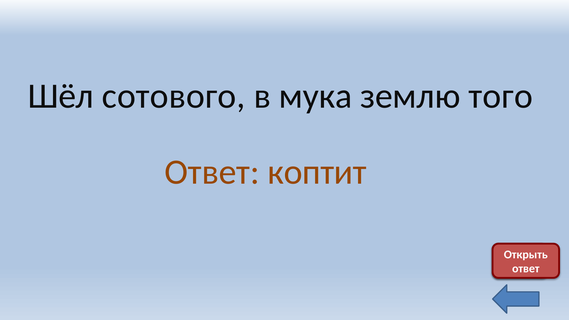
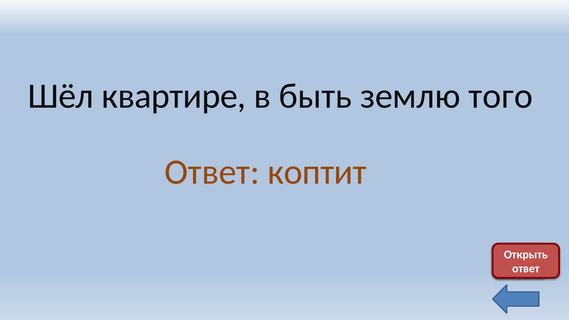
сотового: сотового -> квартире
мука: мука -> быть
